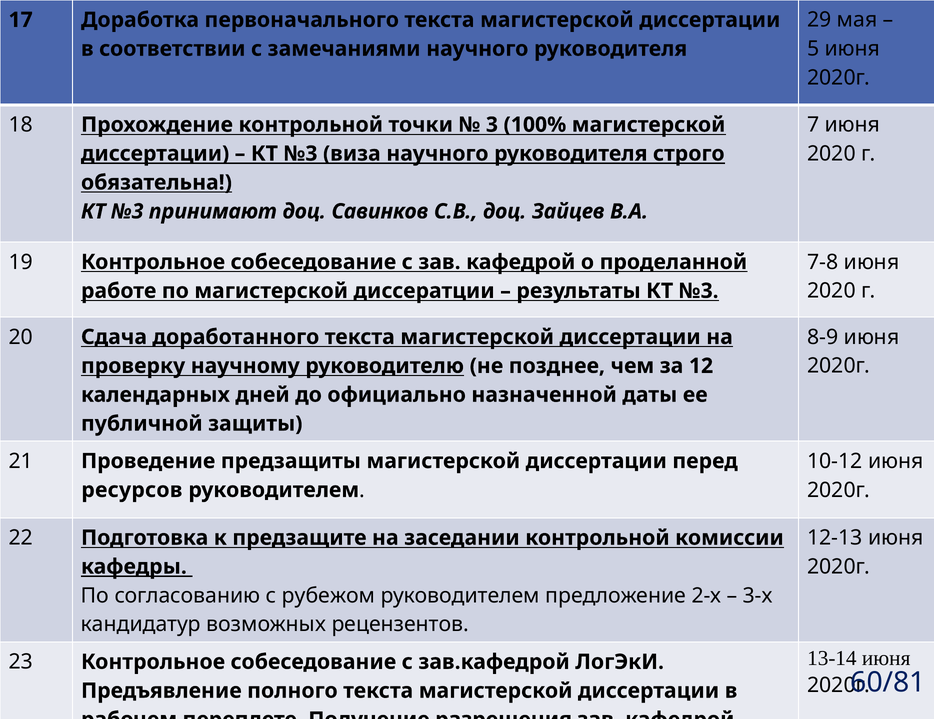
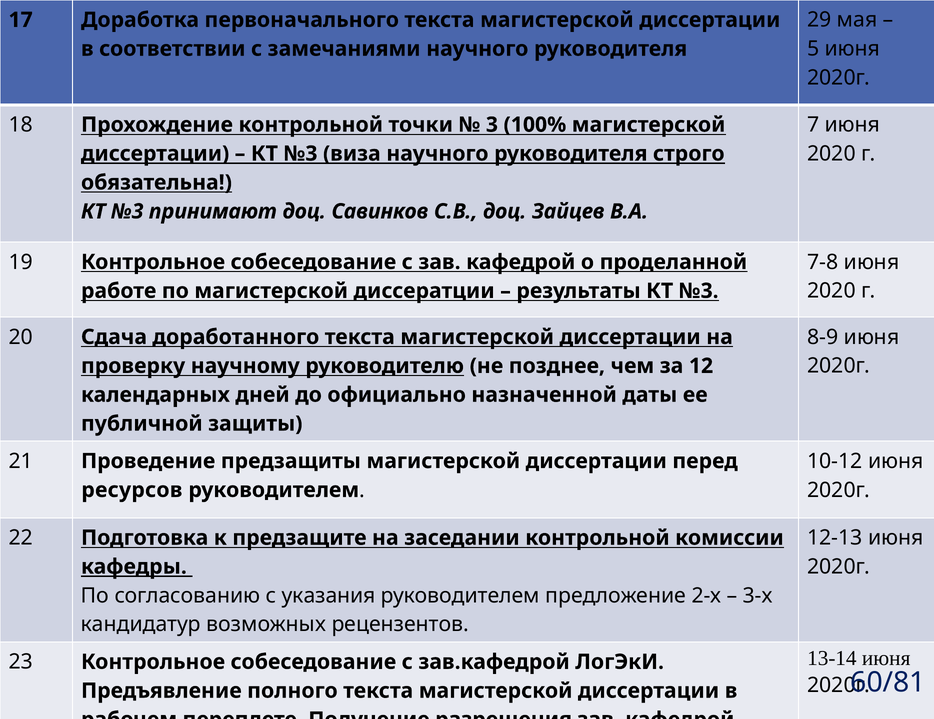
рубежом: рубежом -> указания
